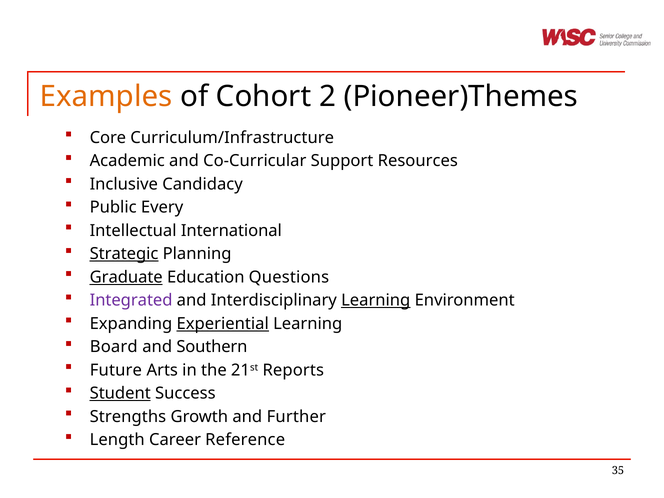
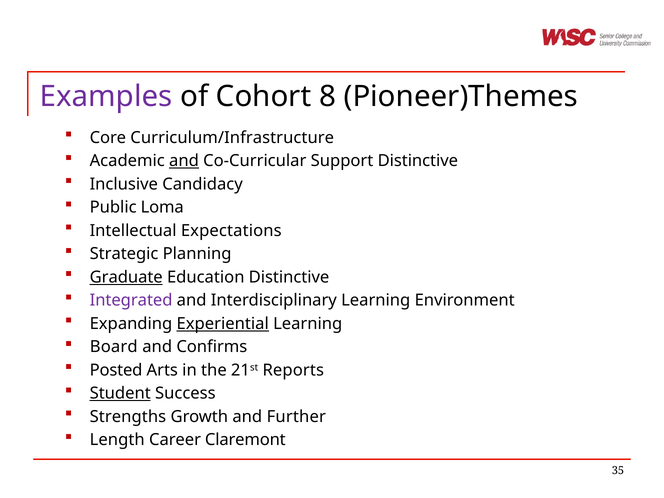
Examples colour: orange -> purple
2: 2 -> 8
and at (184, 161) underline: none -> present
Support Resources: Resources -> Distinctive
Every: Every -> Loma
International: International -> Expectations
Strategic underline: present -> none
Education Questions: Questions -> Distinctive
Learning at (376, 300) underline: present -> none
Southern: Southern -> Confirms
Future: Future -> Posted
Reference: Reference -> Claremont
